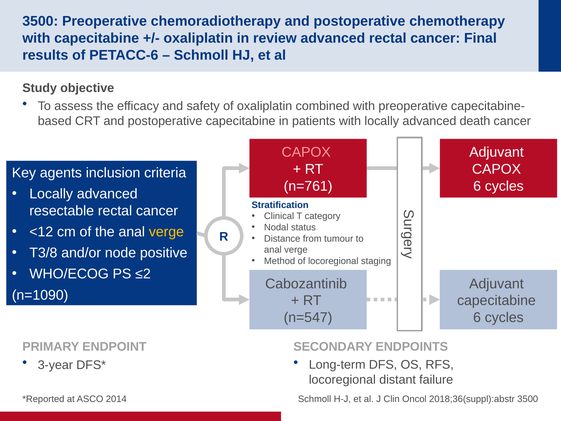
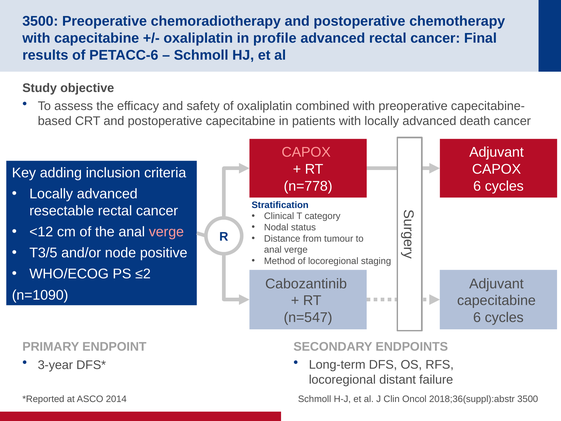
review: review -> profile
agents: agents -> adding
n=761: n=761 -> n=778
verge at (166, 232) colour: yellow -> pink
T3/8: T3/8 -> T3/5
